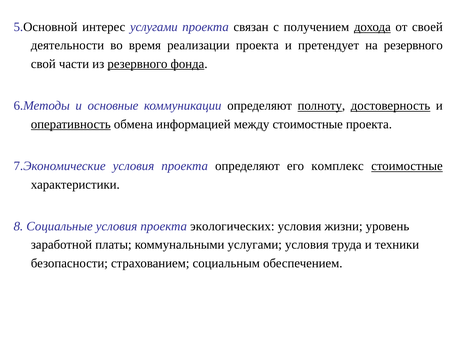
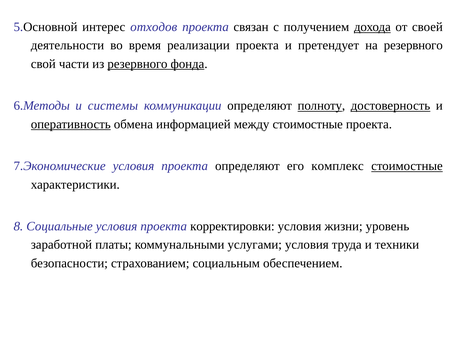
интерес услугами: услугами -> отходов
основные: основные -> системы
экологических: экологических -> корректировки
